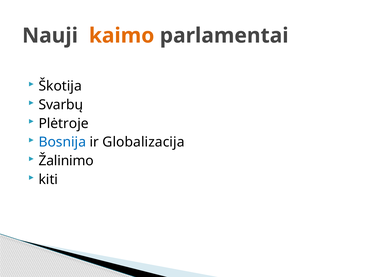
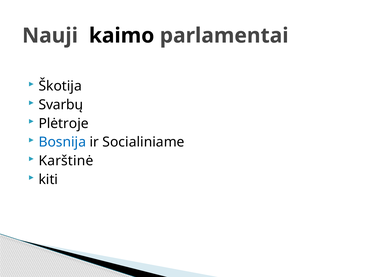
kaimo colour: orange -> black
Globalizacija: Globalizacija -> Socialiniame
Žalinimo: Žalinimo -> Karštinė
